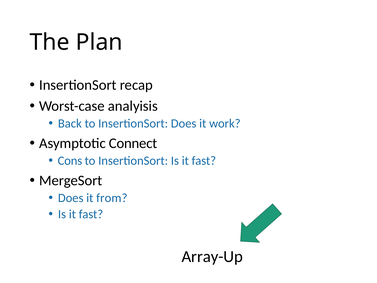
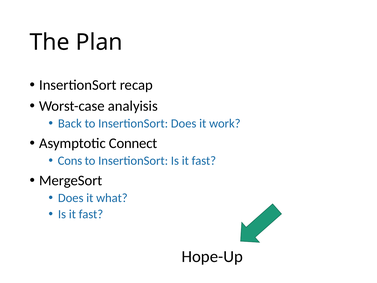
from: from -> what
Array-Up: Array-Up -> Hope-Up
